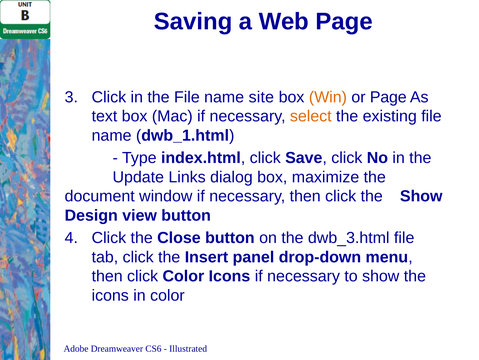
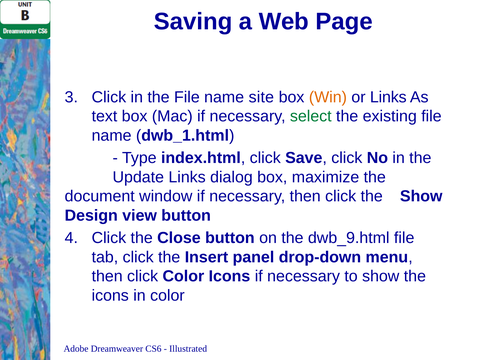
or Page: Page -> Links
select colour: orange -> green
dwb_3.html: dwb_3.html -> dwb_9.html
